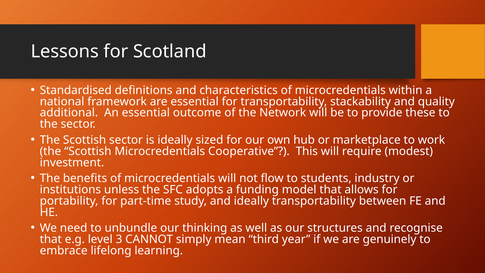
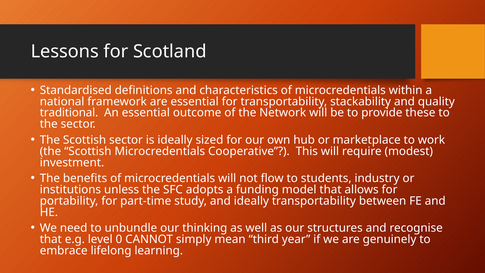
additional: additional -> traditional
3: 3 -> 0
